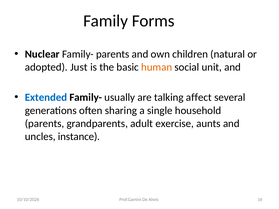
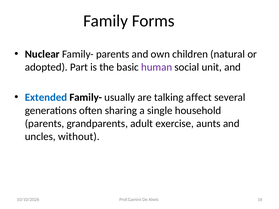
Just: Just -> Part
human colour: orange -> purple
instance: instance -> without
